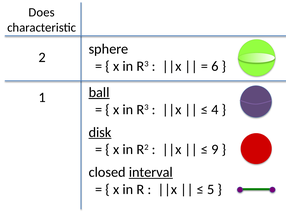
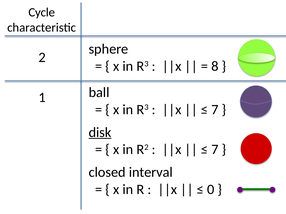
Does: Does -> Cycle
6: 6 -> 8
ball underline: present -> none
4 at (215, 110): 4 -> 7
9 at (215, 150): 9 -> 7
interval underline: present -> none
5: 5 -> 0
